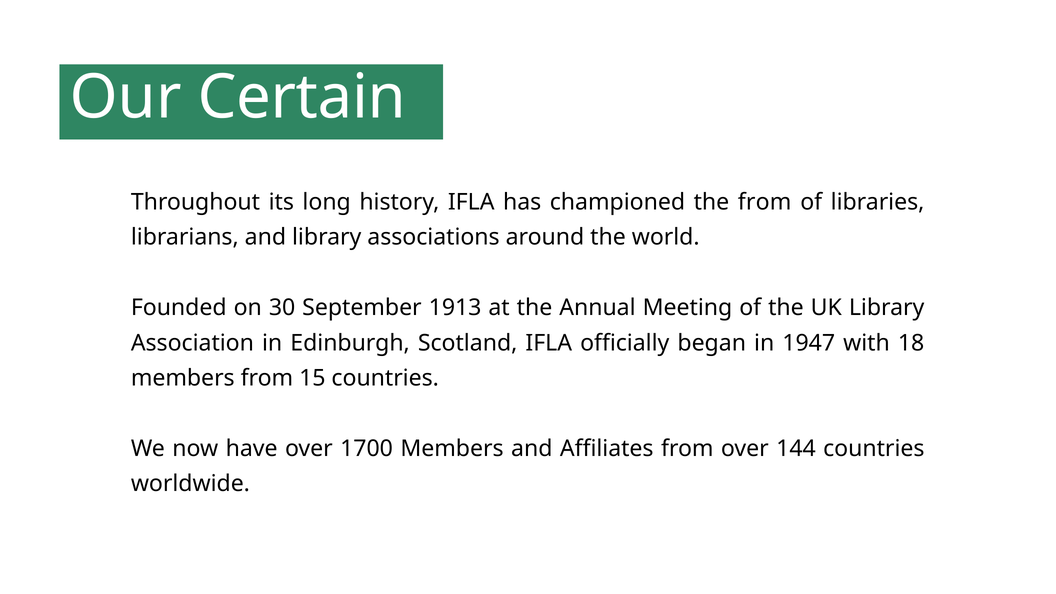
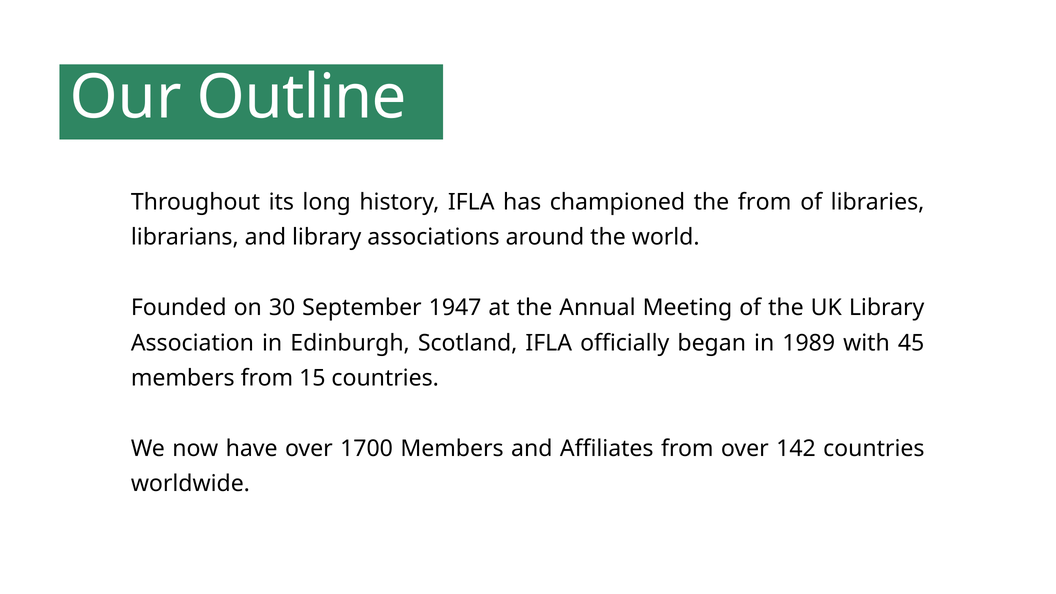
Certain: Certain -> Outline
1913: 1913 -> 1947
1947: 1947 -> 1989
18: 18 -> 45
144: 144 -> 142
